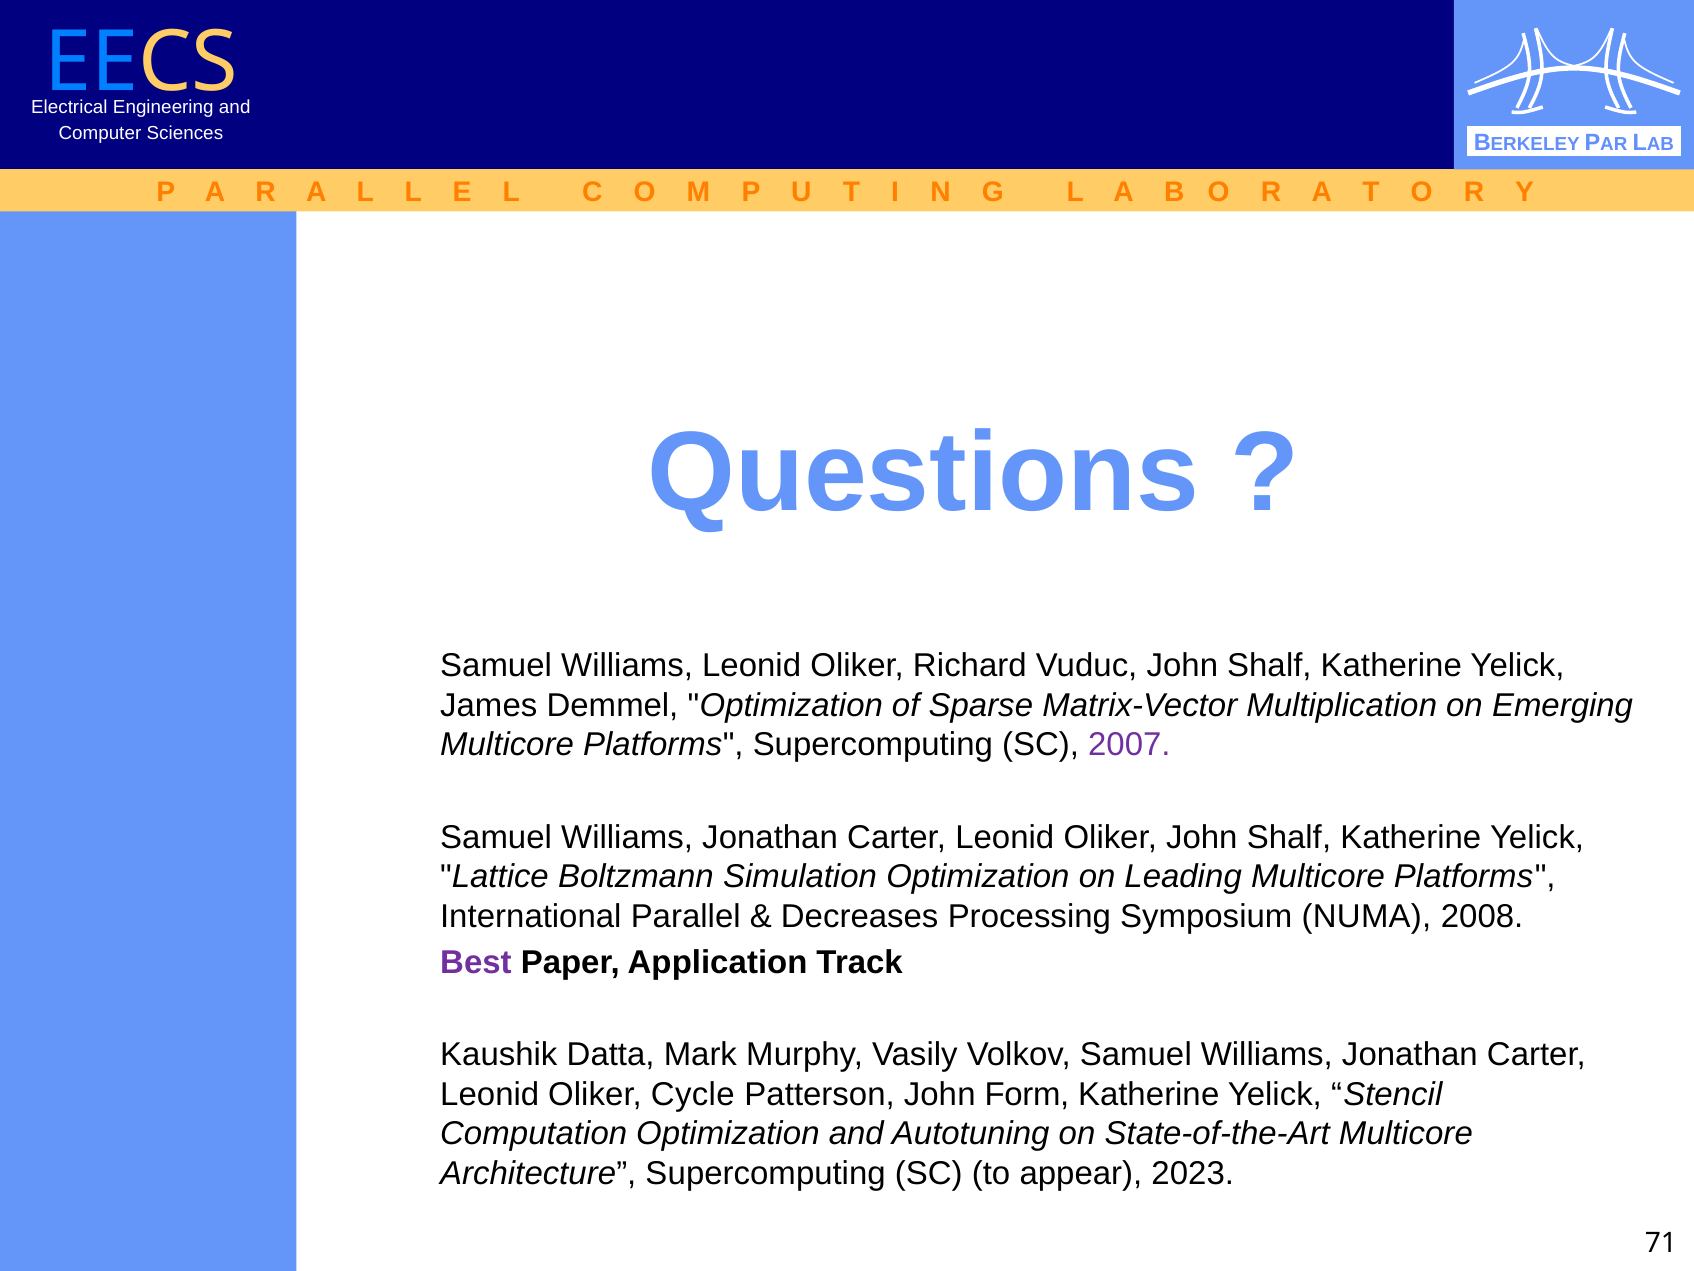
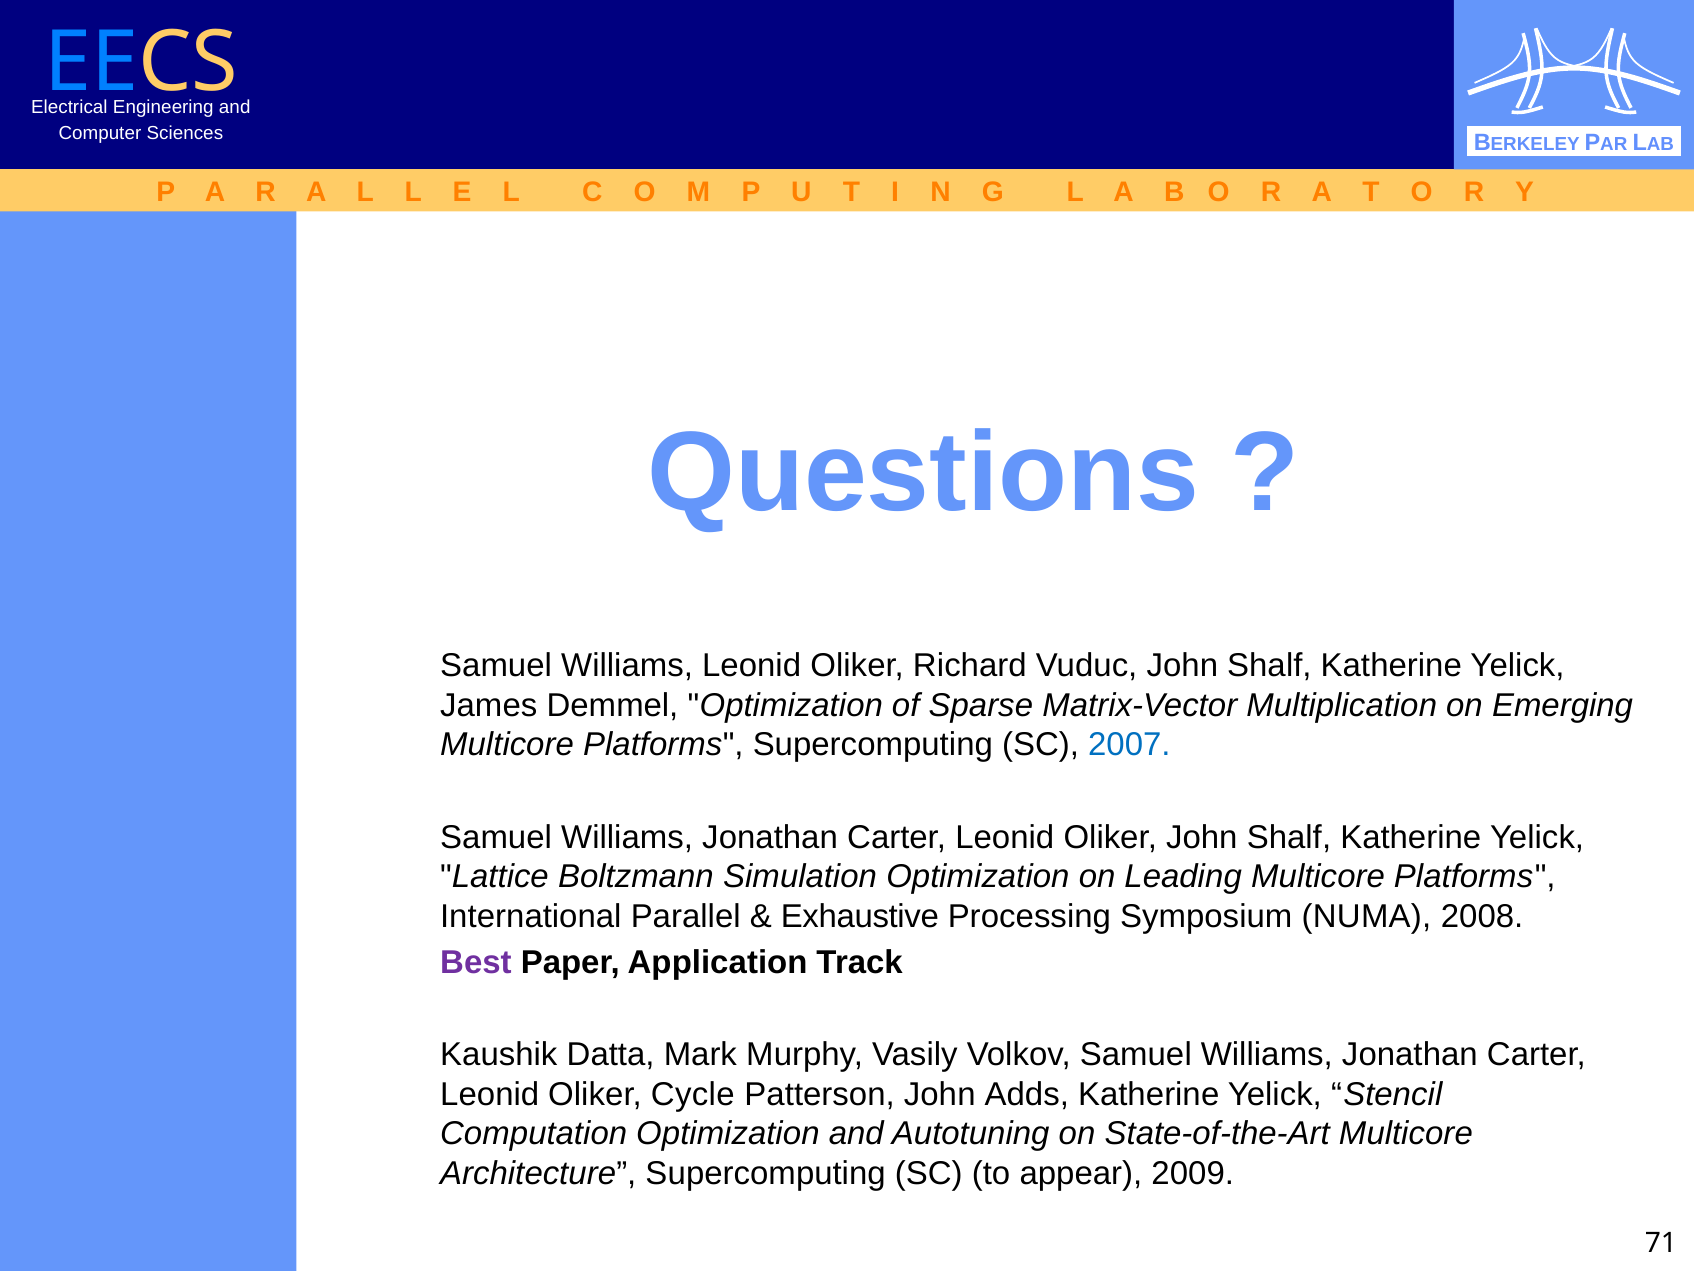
2007 colour: purple -> blue
Decreases: Decreases -> Exhaustive
Form: Form -> Adds
2023: 2023 -> 2009
